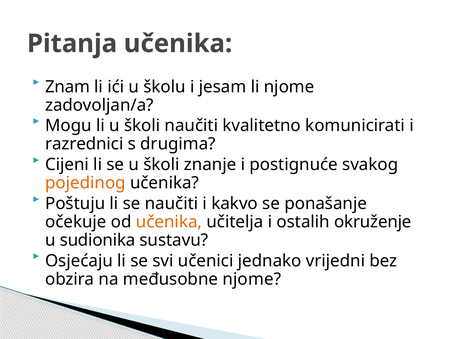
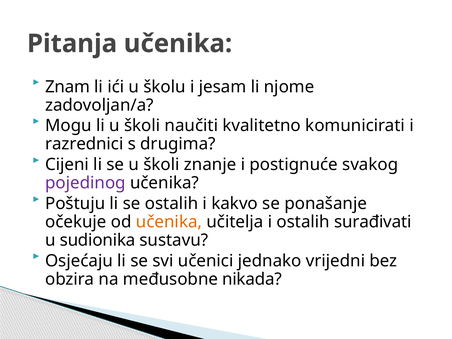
pojedinog colour: orange -> purple
se naučiti: naučiti -> ostalih
okruženje: okruženje -> surađivati
međusobne njome: njome -> nikada
